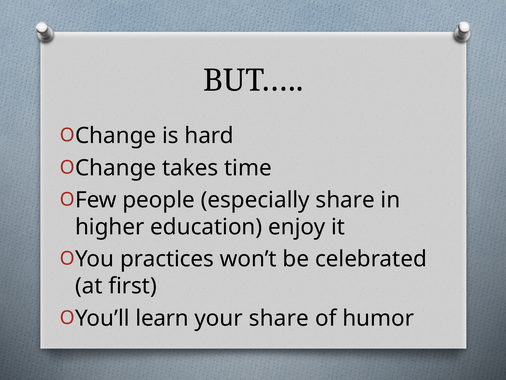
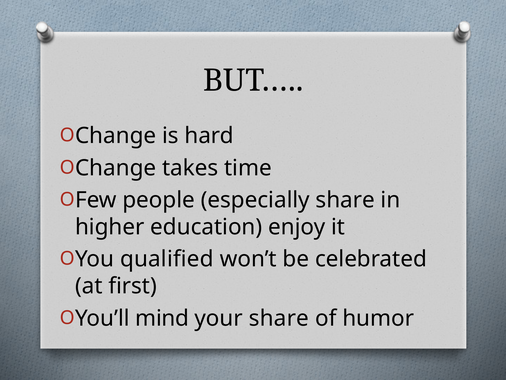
practices: practices -> qualified
learn: learn -> mind
